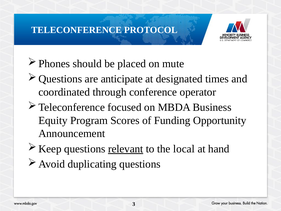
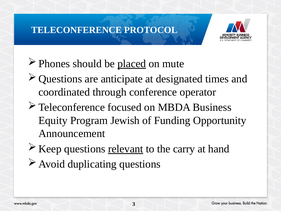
placed underline: none -> present
Scores: Scores -> Jewish
local: local -> carry
